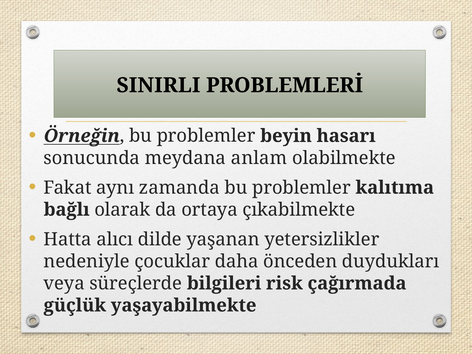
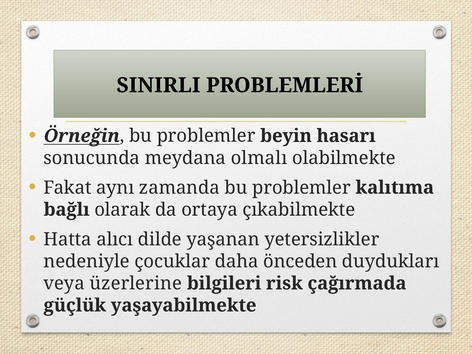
anlam: anlam -> olmalı
süreçlerde: süreçlerde -> üzerlerine
